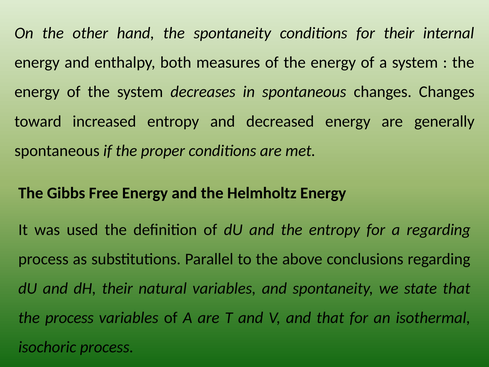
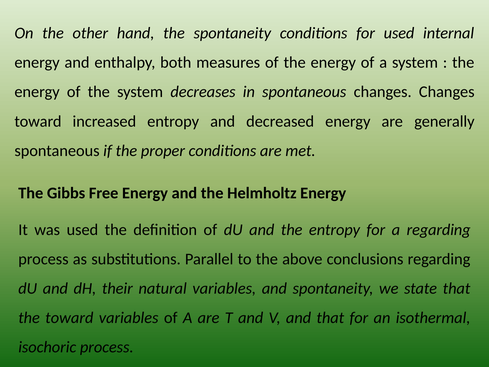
for their: their -> used
the process: process -> toward
